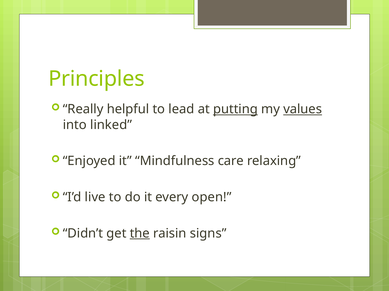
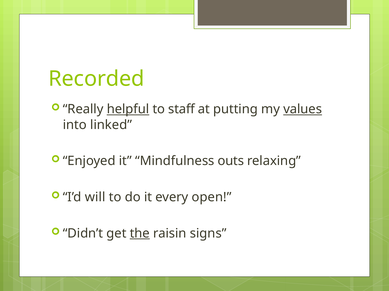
Principles: Principles -> Recorded
helpful underline: none -> present
lead: lead -> staff
putting underline: present -> none
care: care -> outs
live: live -> will
